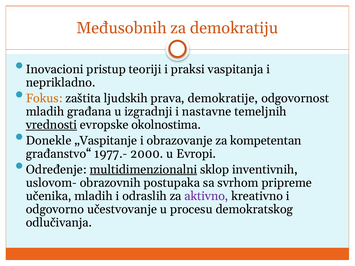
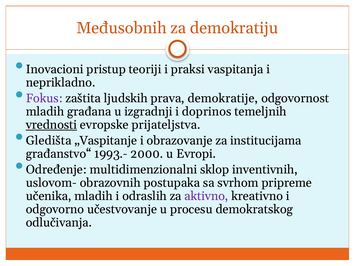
Fokus colour: orange -> purple
nastavne: nastavne -> doprinos
okolnostima: okolnostima -> prijateljstva
Donekle: Donekle -> Gledišta
kompetentan: kompetentan -> institucijama
1977.-: 1977.- -> 1993.-
multidimenzionalni underline: present -> none
